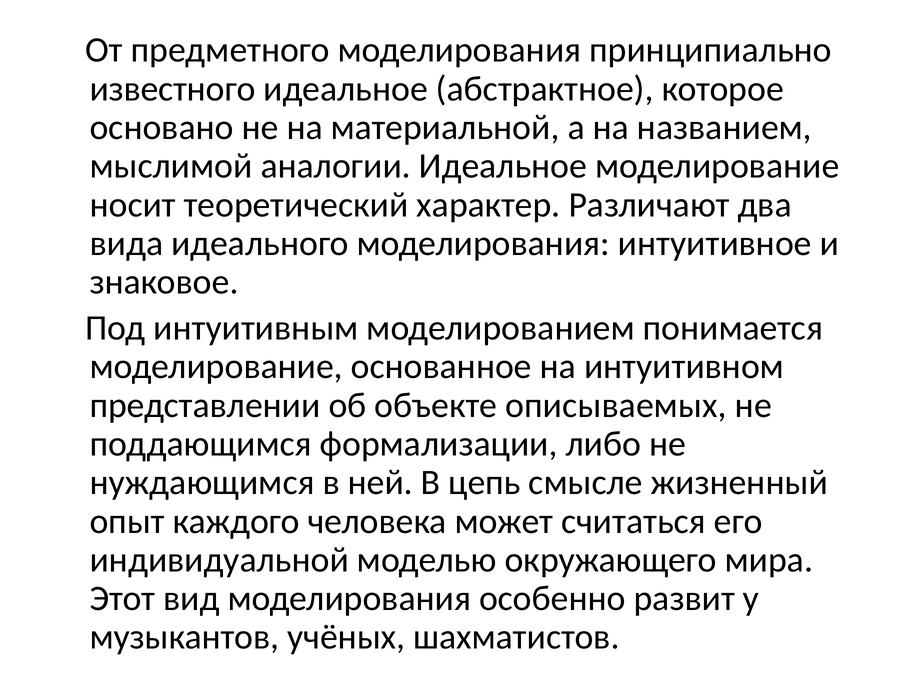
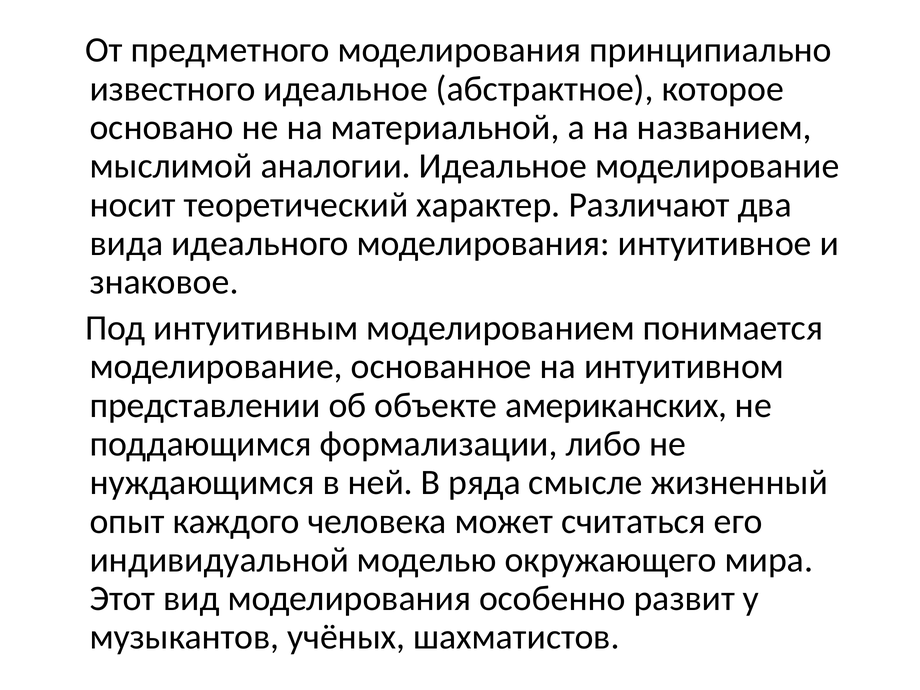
описываемых: описываемых -> американских
цепь: цепь -> ряда
